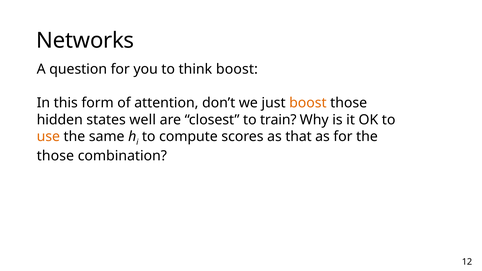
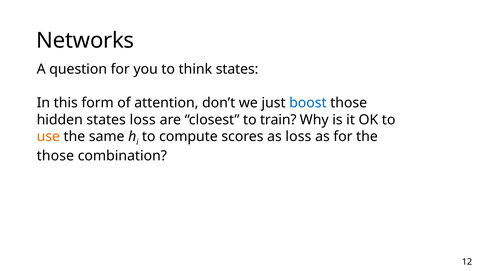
think boost: boost -> states
boost at (308, 103) colour: orange -> blue
states well: well -> loss
as that: that -> loss
